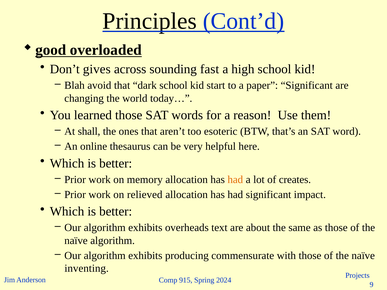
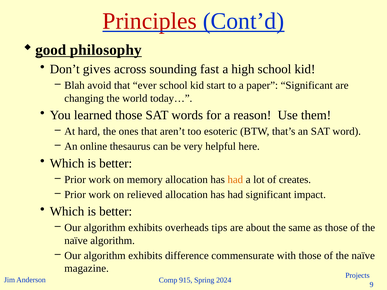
Principles colour: black -> red
overloaded: overloaded -> philosophy
dark: dark -> ever
shall: shall -> hard
text: text -> tips
producing: producing -> difference
inventing: inventing -> magazine
